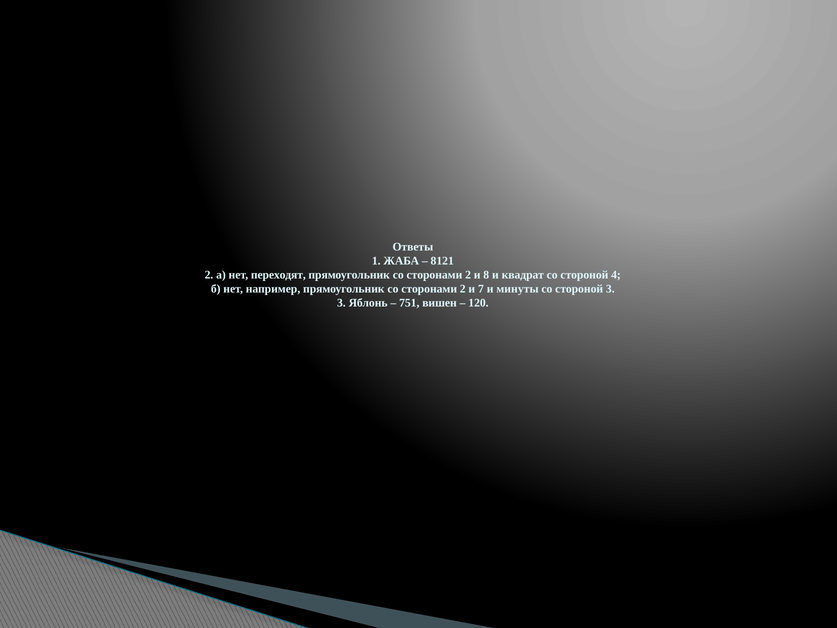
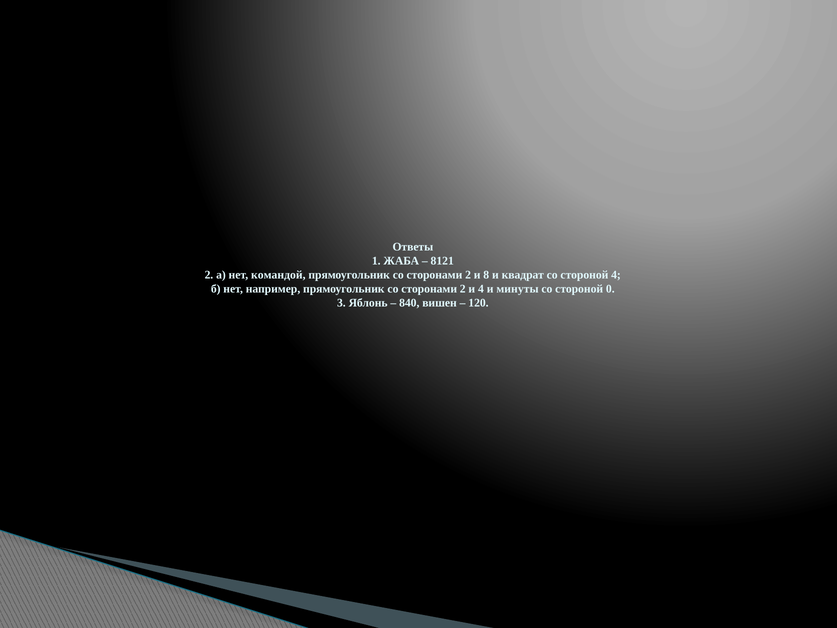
переходят: переходят -> командой
и 7: 7 -> 4
стороной 3: 3 -> 0
751: 751 -> 840
